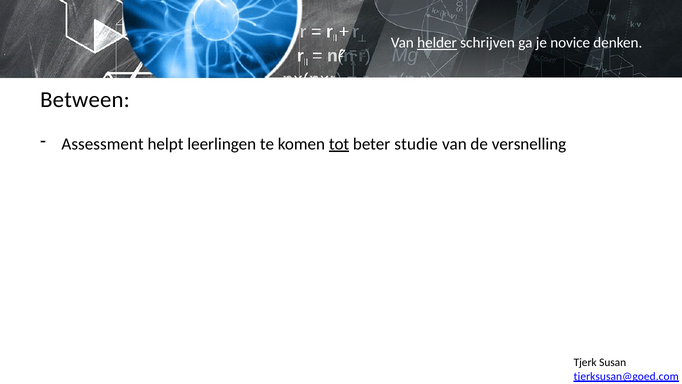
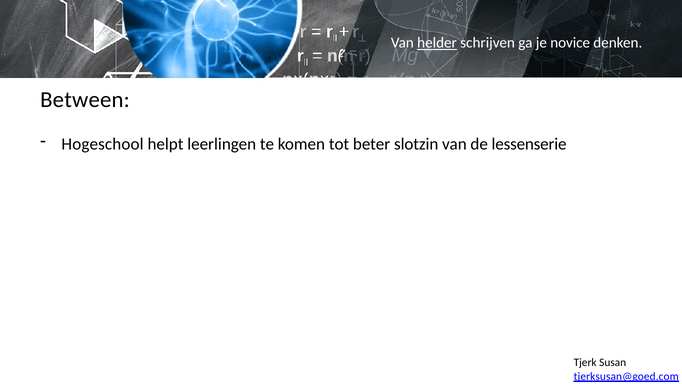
Assessment: Assessment -> Hogeschool
tot underline: present -> none
studie: studie -> slotzin
versnelling: versnelling -> lessenserie
